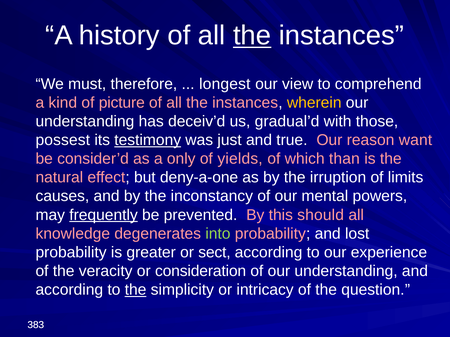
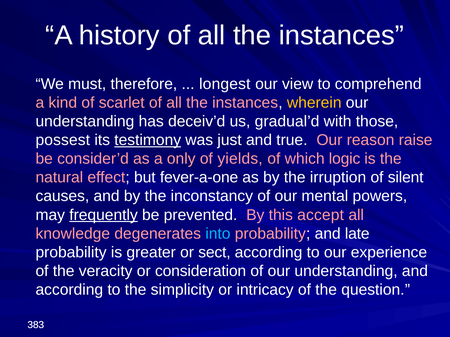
the at (252, 36) underline: present -> none
picture: picture -> scarlet
want: want -> raise
than: than -> logic
deny-a-one: deny-a-one -> fever-a-one
limits: limits -> silent
should: should -> accept
into colour: light green -> light blue
lost: lost -> late
the at (136, 290) underline: present -> none
